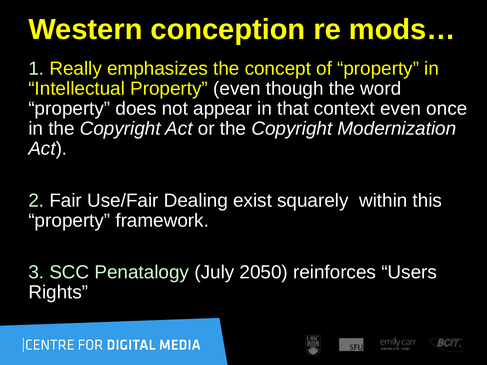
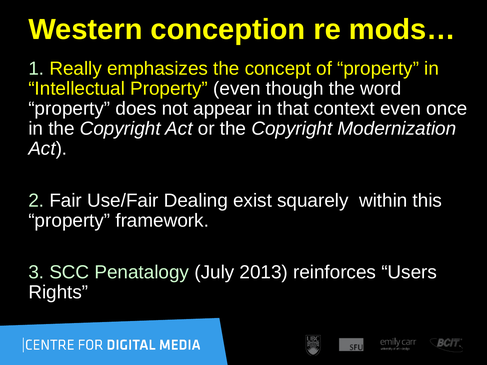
2050: 2050 -> 2013
